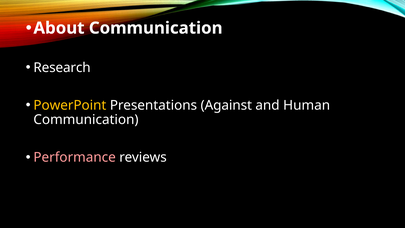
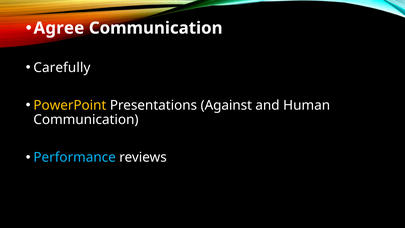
About: About -> Agree
Research: Research -> Carefully
Performance colour: pink -> light blue
